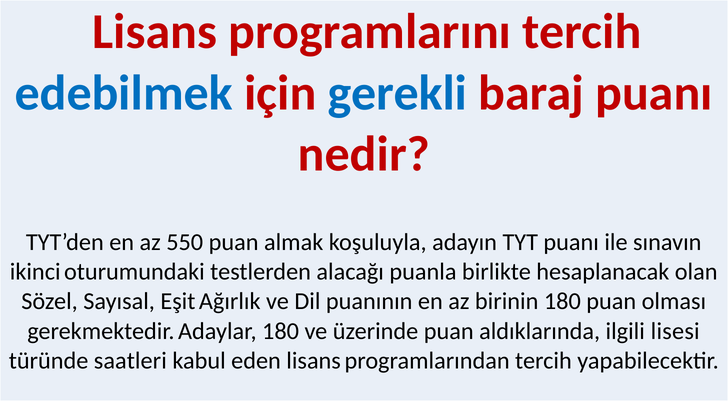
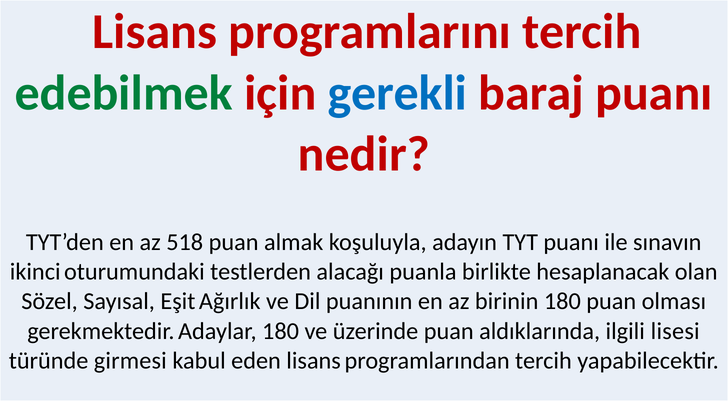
edebilmek colour: blue -> green
550: 550 -> 518
saatleri: saatleri -> girmesi
